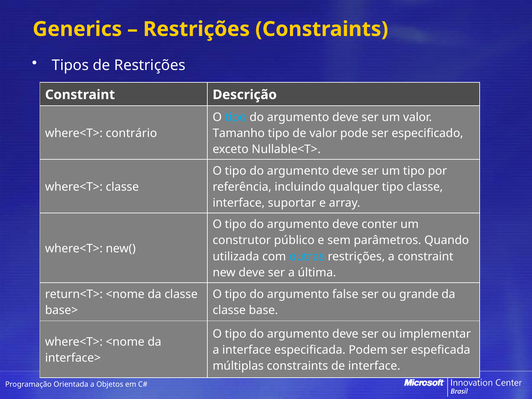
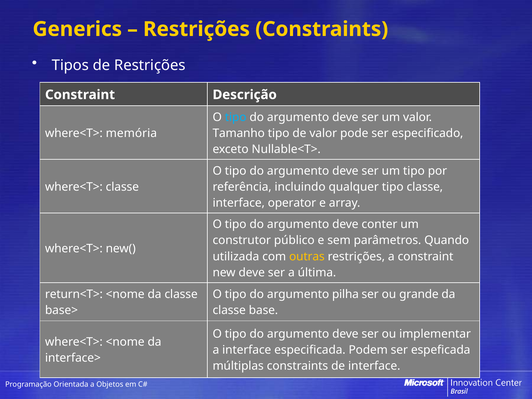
contrário: contrário -> memória
suportar: suportar -> operator
outras colour: light blue -> yellow
false: false -> pilha
